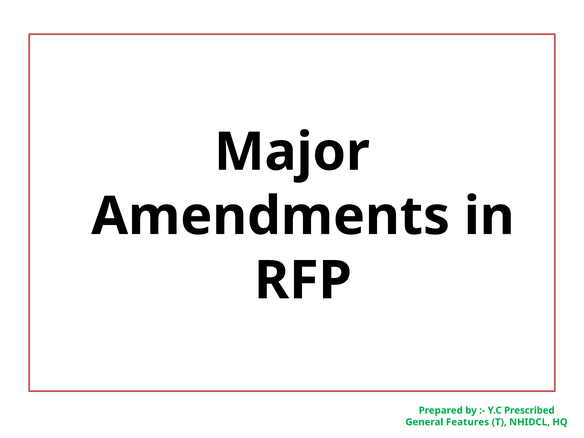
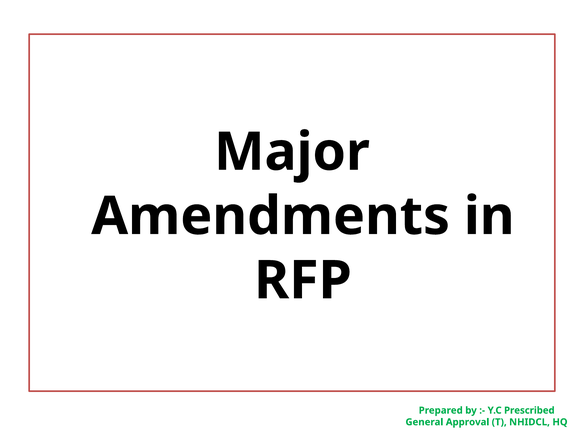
Features: Features -> Approval
